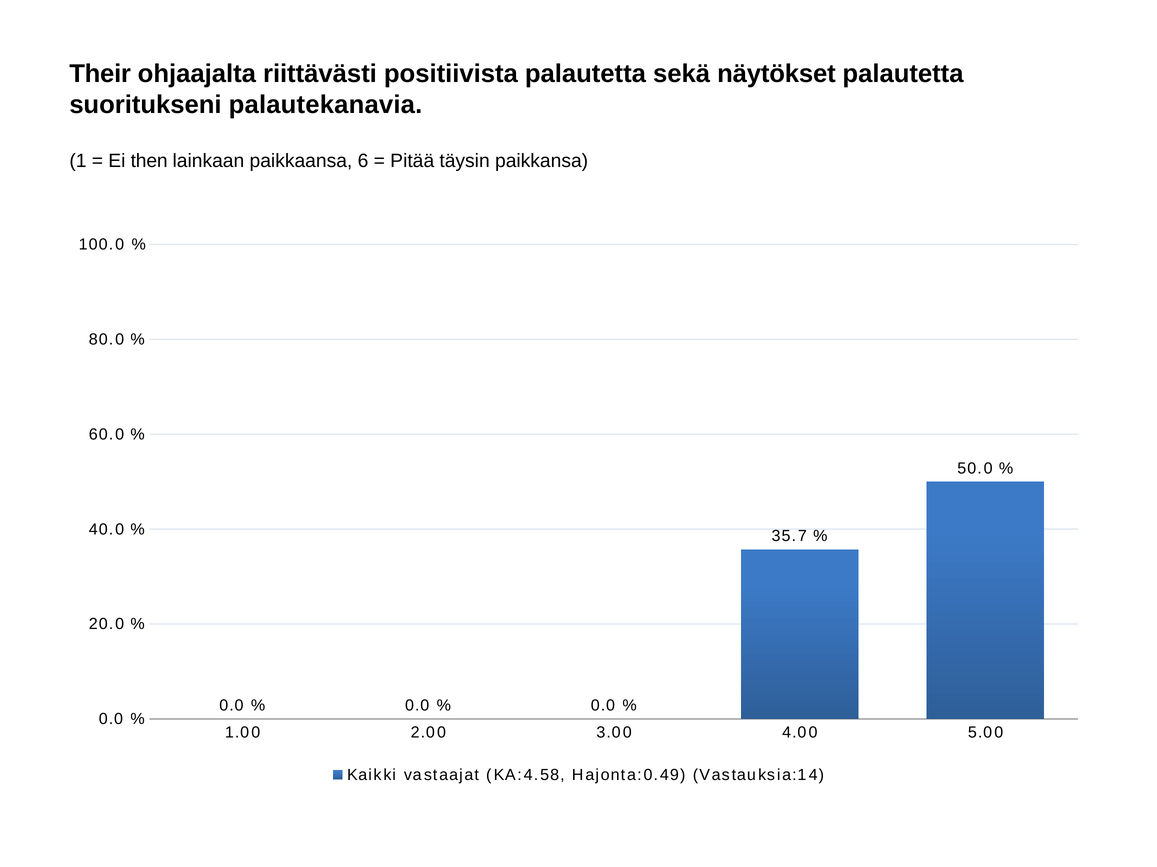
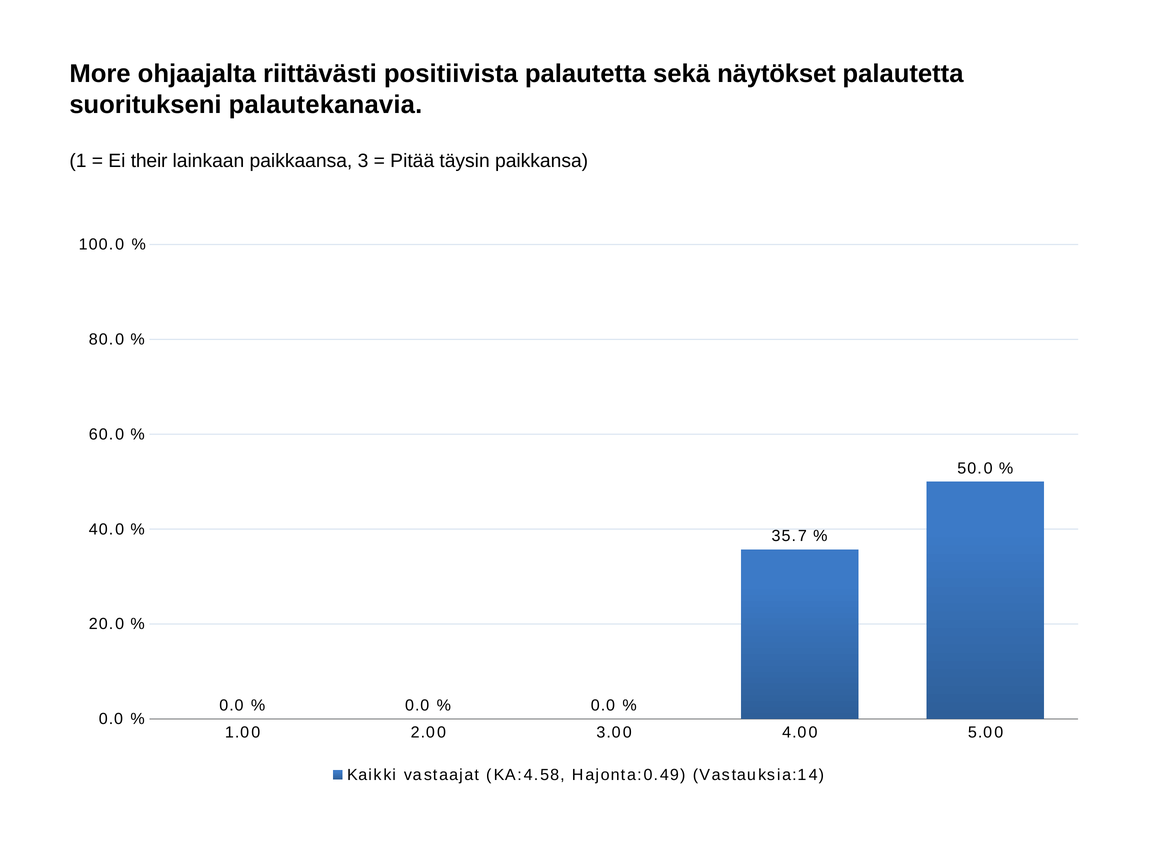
Their: Their -> More
then: then -> their
6: 6 -> 3
